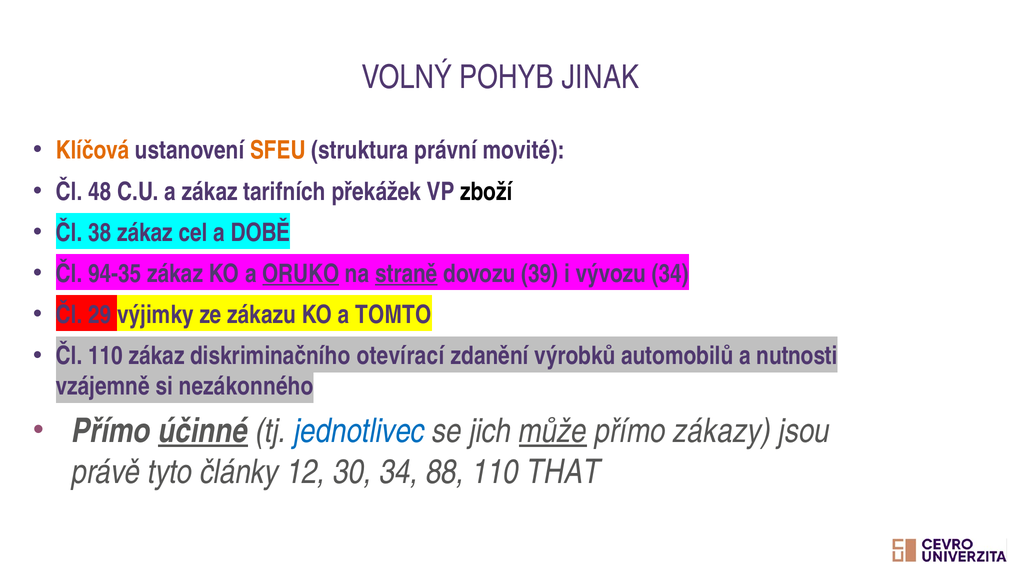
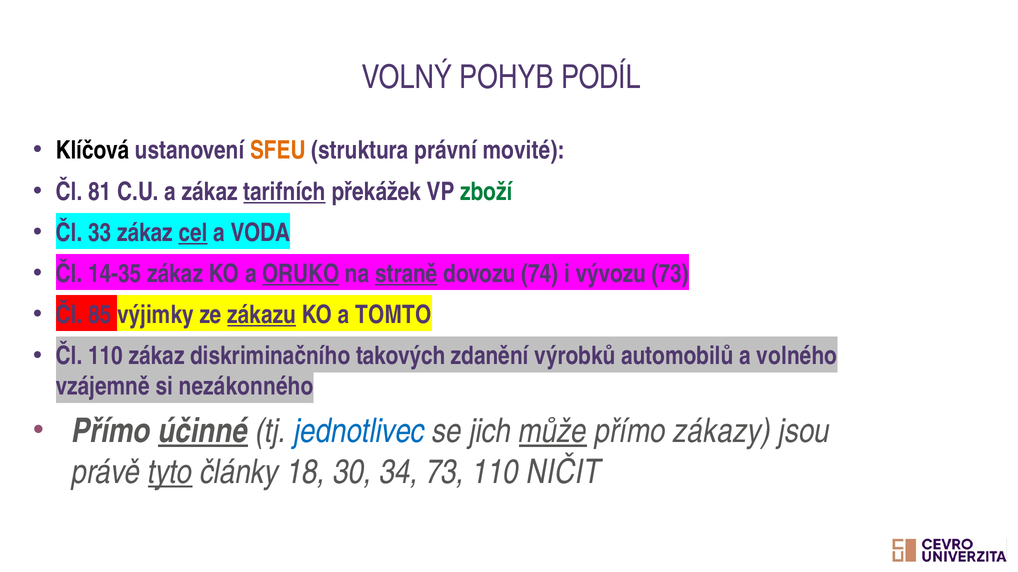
JINAK: JINAK -> PODÍL
Klíčová colour: orange -> black
48: 48 -> 81
tarifních underline: none -> present
zboží colour: black -> green
38: 38 -> 33
cel underline: none -> present
DOBĚ: DOBĚ -> VODA
94-35: 94-35 -> 14-35
39: 39 -> 74
vývozu 34: 34 -> 73
29: 29 -> 85
zákazu underline: none -> present
otevírací: otevírací -> takových
nutnosti: nutnosti -> volného
tyto underline: none -> present
12: 12 -> 18
34 88: 88 -> 73
THAT: THAT -> NIČIT
